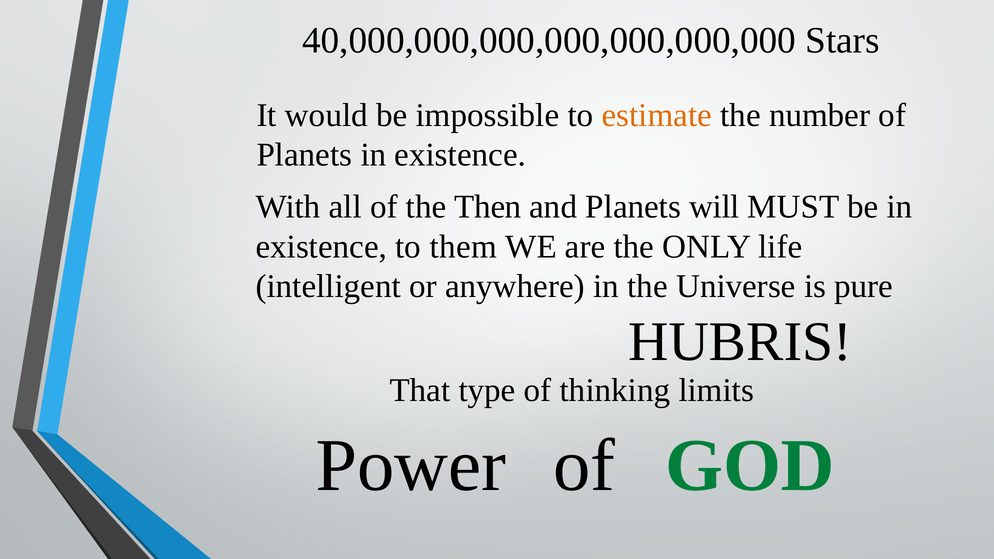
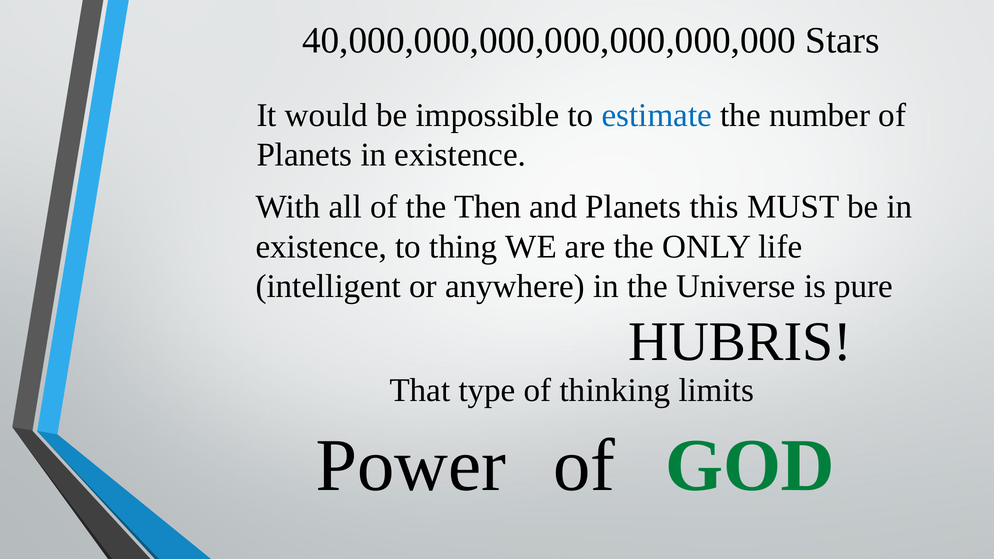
estimate colour: orange -> blue
will: will -> this
them: them -> thing
